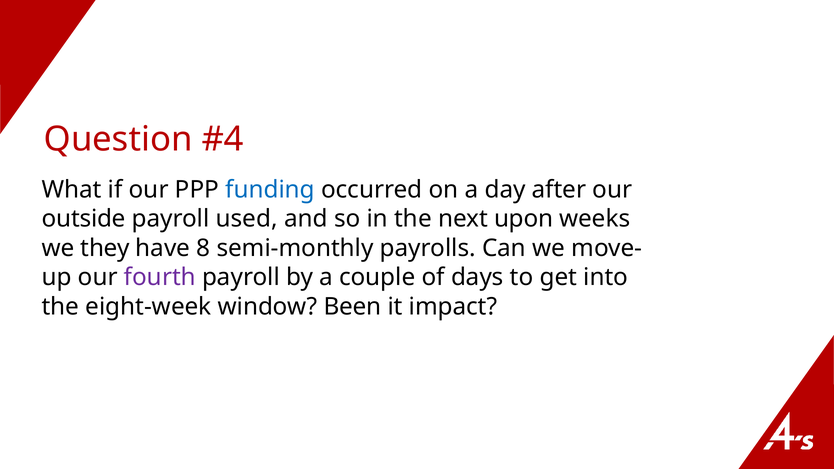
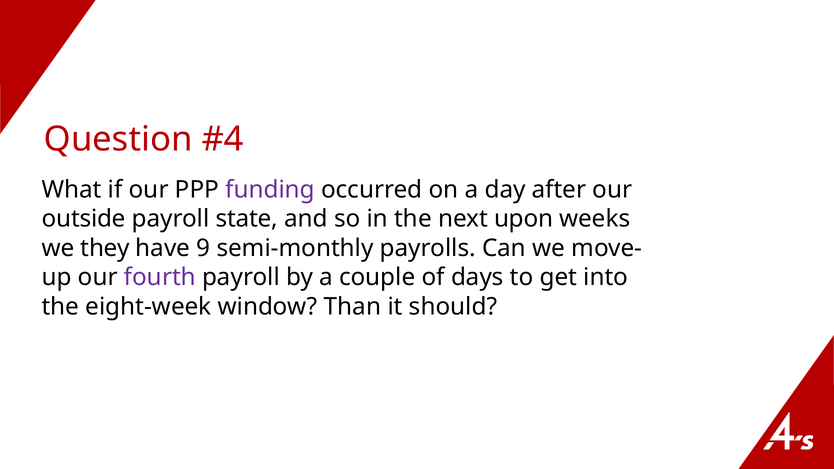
funding colour: blue -> purple
used: used -> state
8: 8 -> 9
Been: Been -> Than
impact: impact -> should
